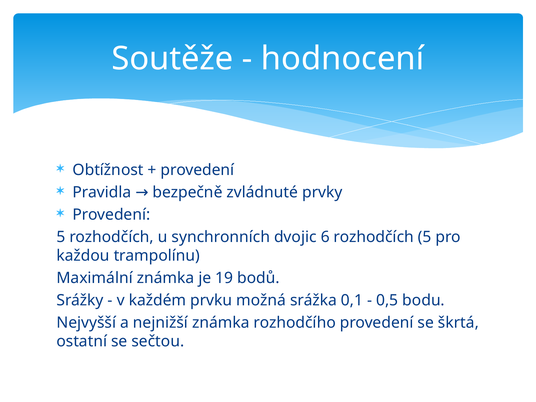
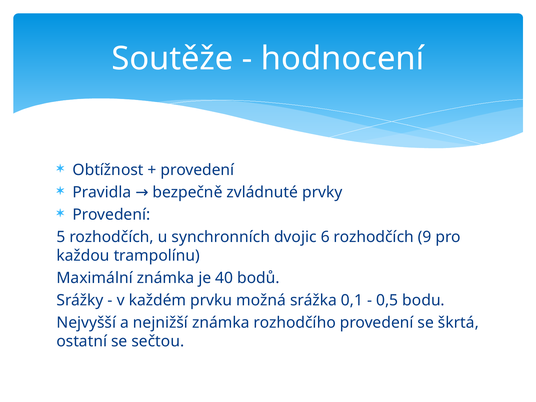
rozhodčích 5: 5 -> 9
19: 19 -> 40
